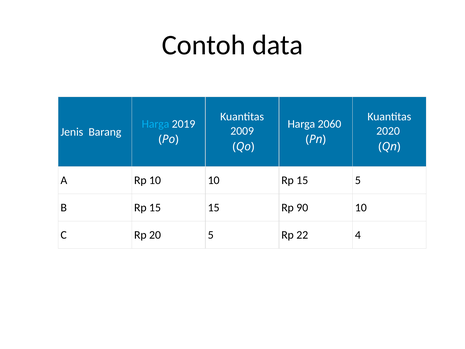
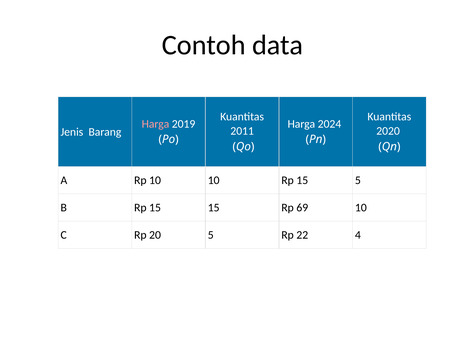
Harga at (155, 124) colour: light blue -> pink
2060: 2060 -> 2024
2009: 2009 -> 2011
90: 90 -> 69
